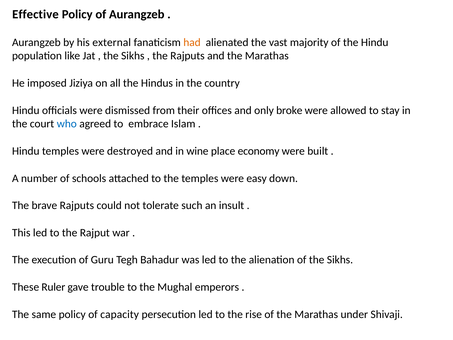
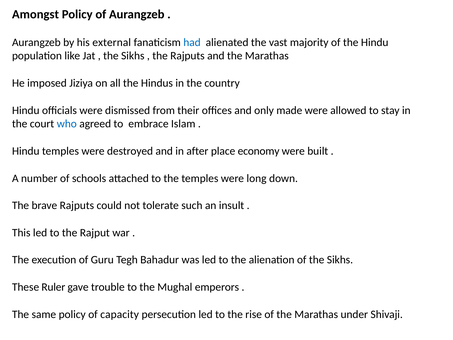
Effective: Effective -> Amongst
had colour: orange -> blue
broke: broke -> made
wine: wine -> after
easy: easy -> long
